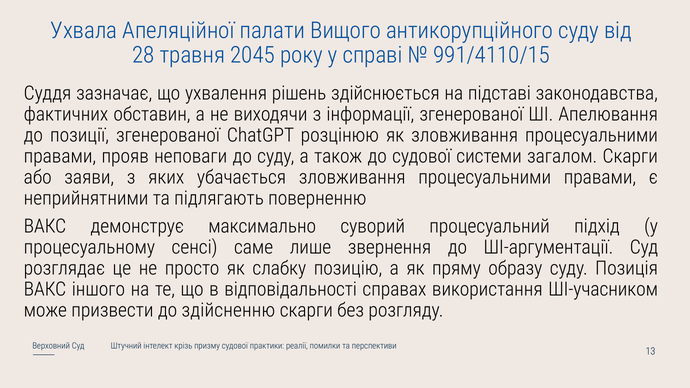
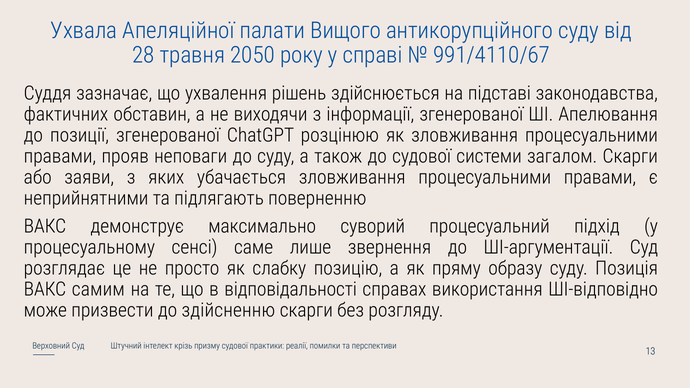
2045: 2045 -> 2050
991/4110/15: 991/4110/15 -> 991/4110/67
іншого: іншого -> самим
ШІ-учасником: ШІ-учасником -> ШІ-відповідно
